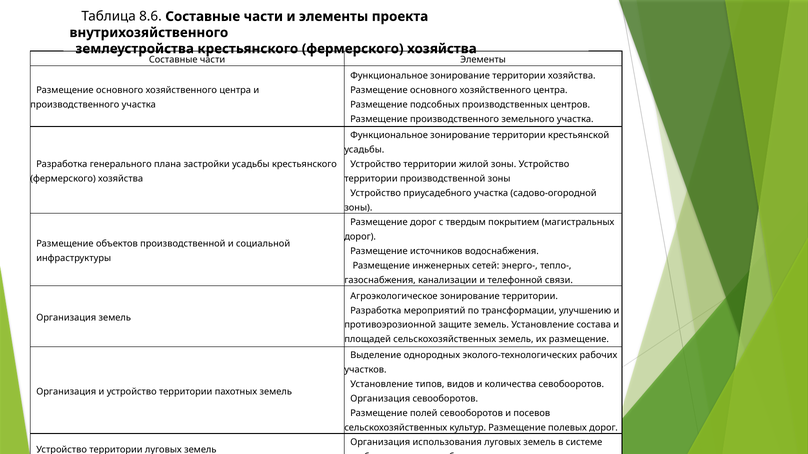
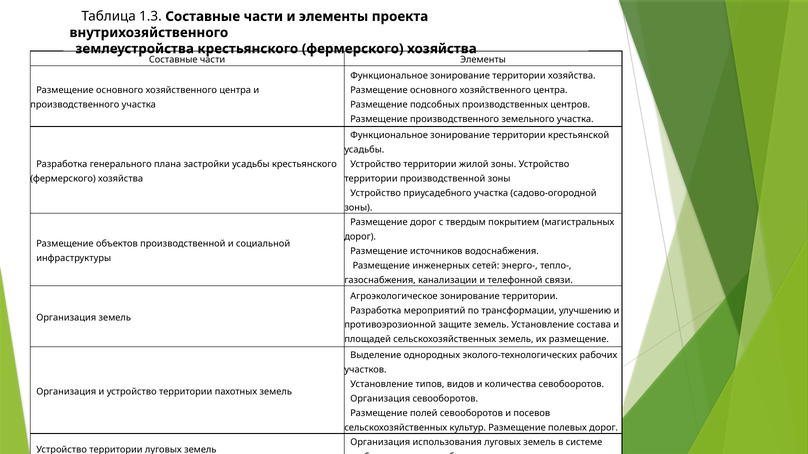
8.6: 8.6 -> 1.3
